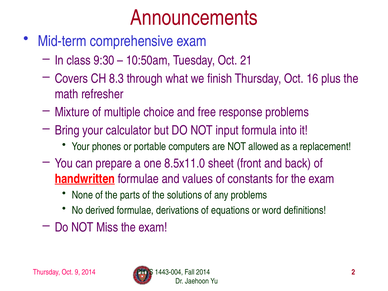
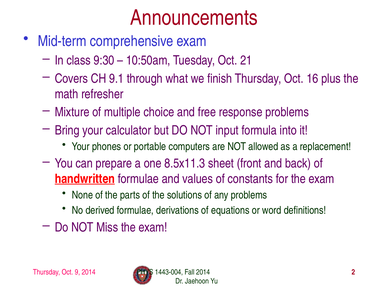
8.3: 8.3 -> 9.1
8.5x11.0: 8.5x11.0 -> 8.5x11.3
